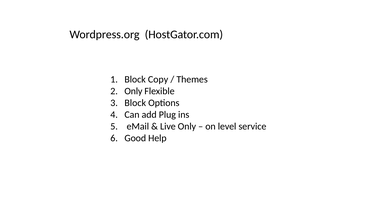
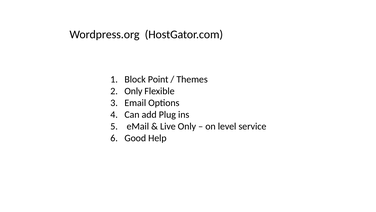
Copy: Copy -> Point
Block at (135, 103): Block -> Email
